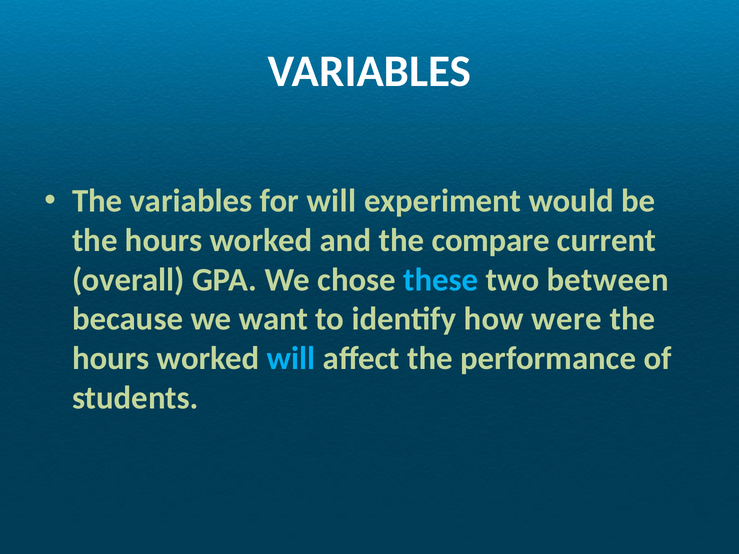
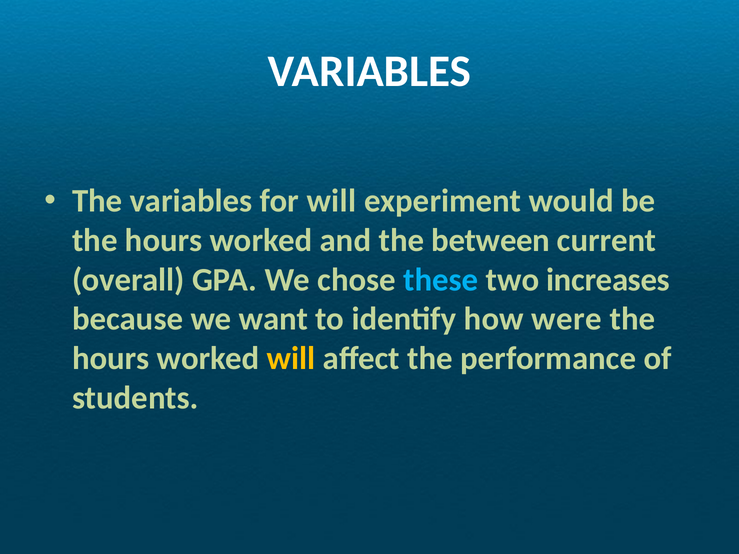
compare: compare -> between
between: between -> increases
will at (291, 359) colour: light blue -> yellow
